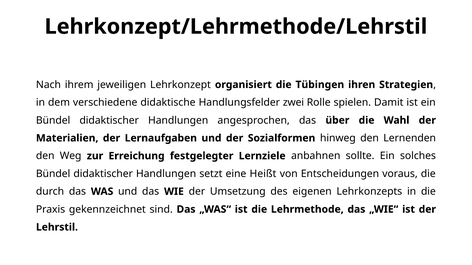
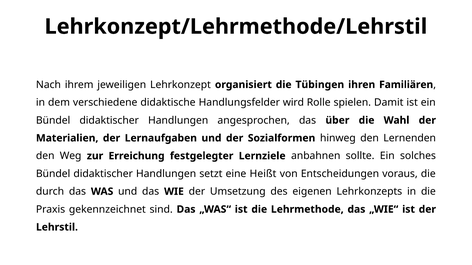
Strategien: Strategien -> Familiären
zwei: zwei -> wird
